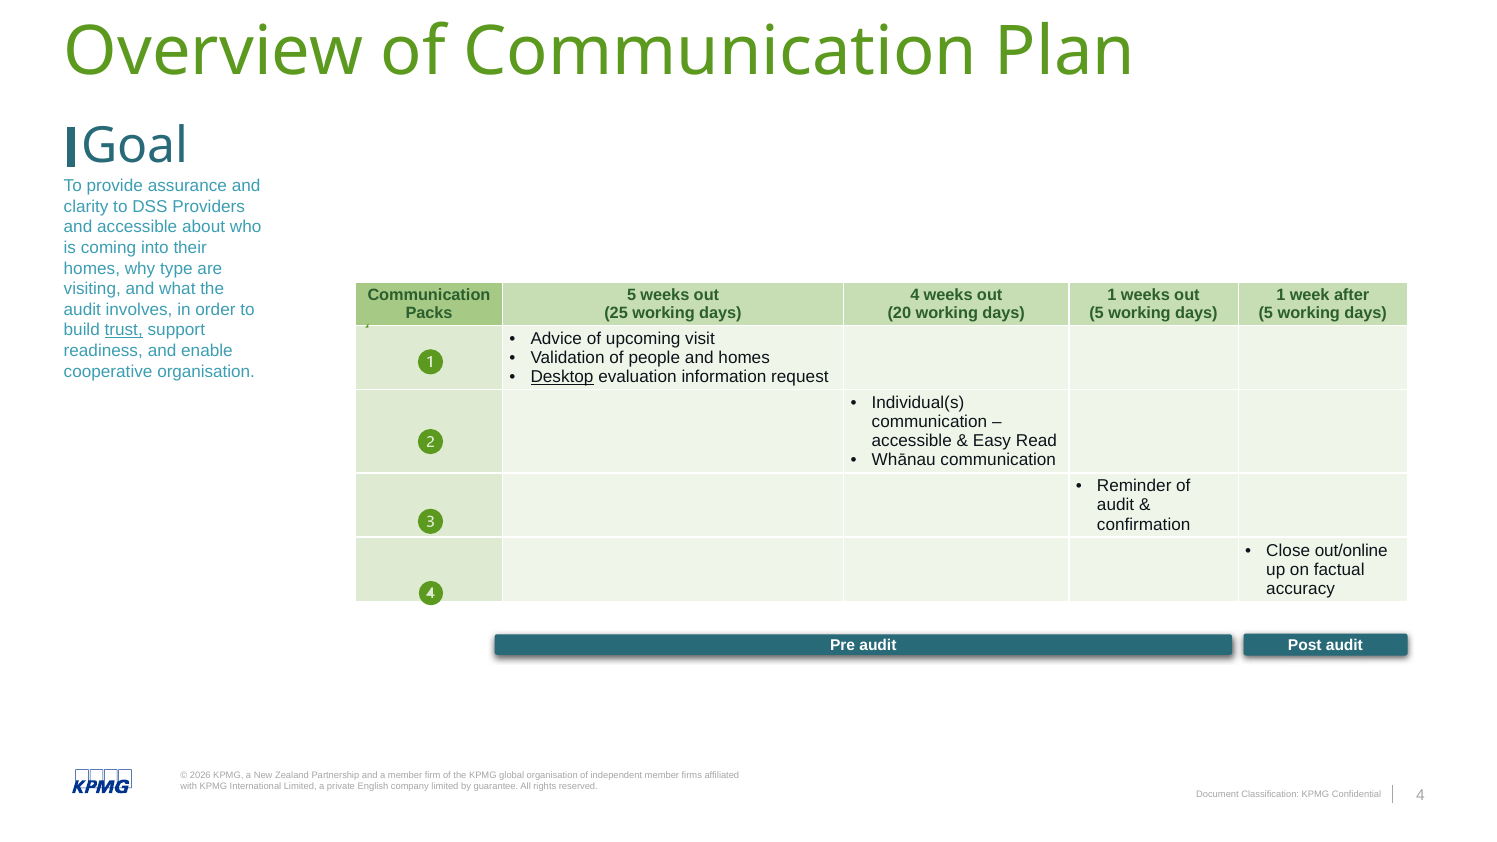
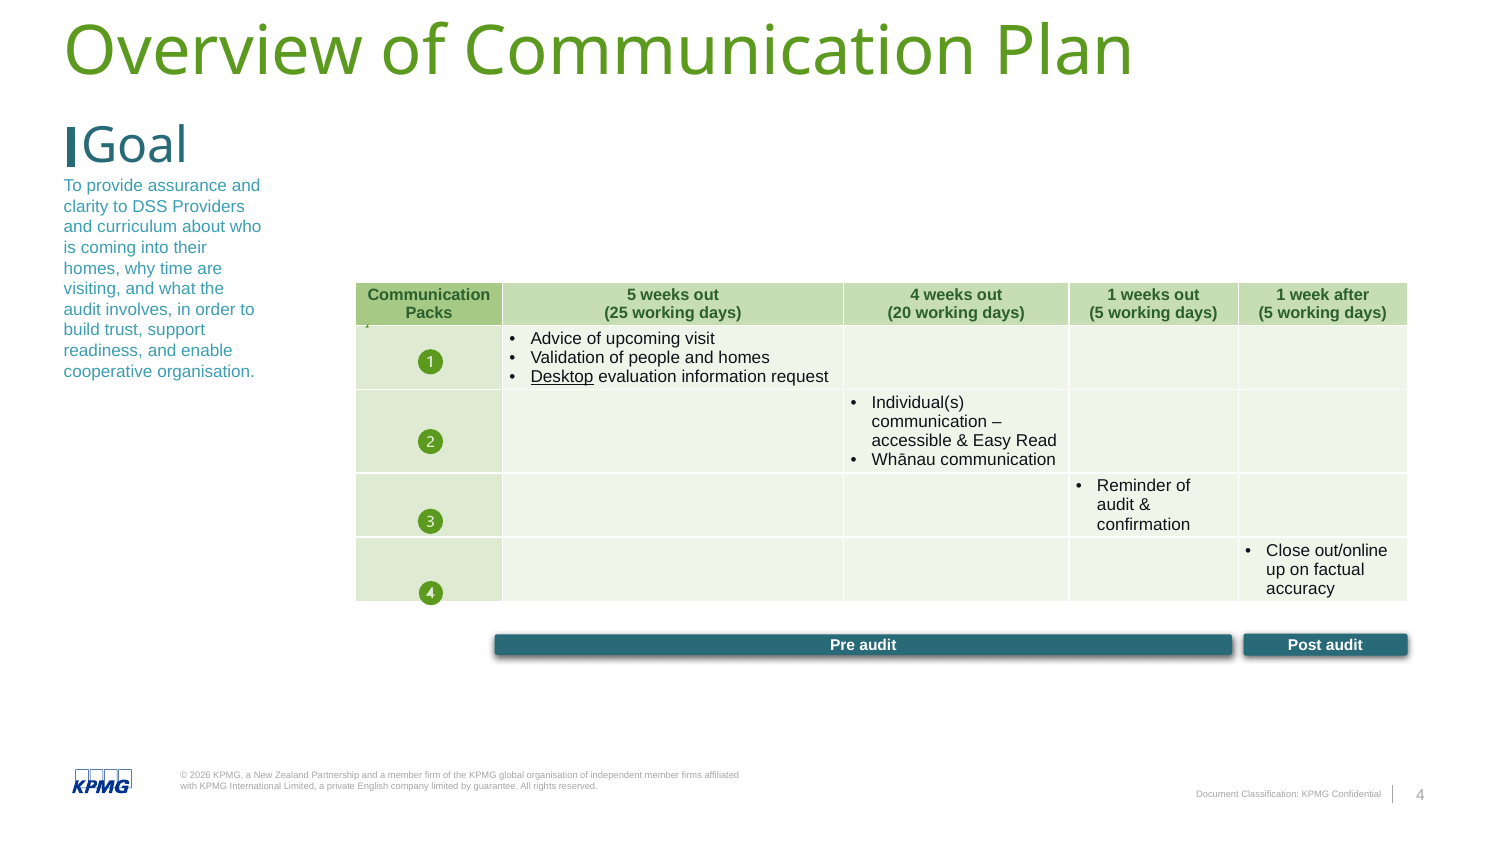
and accessible: accessible -> curriculum
type: type -> time
trust underline: present -> none
